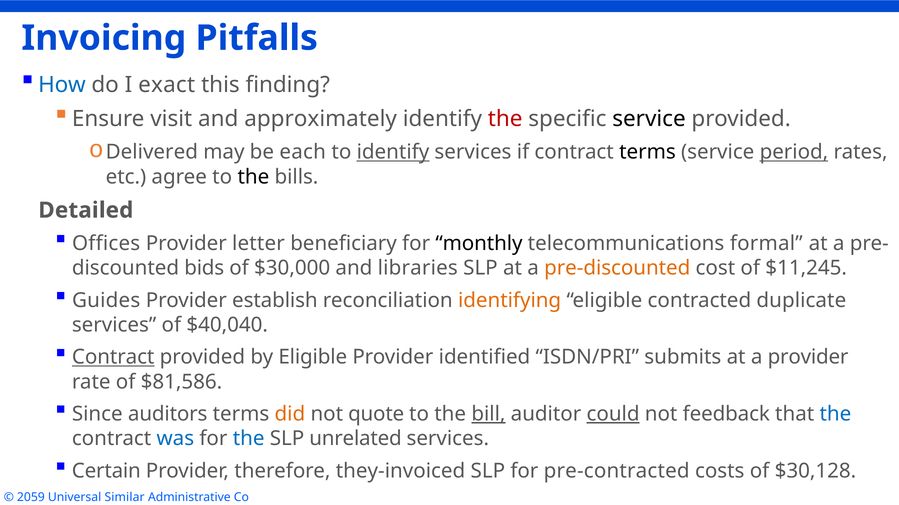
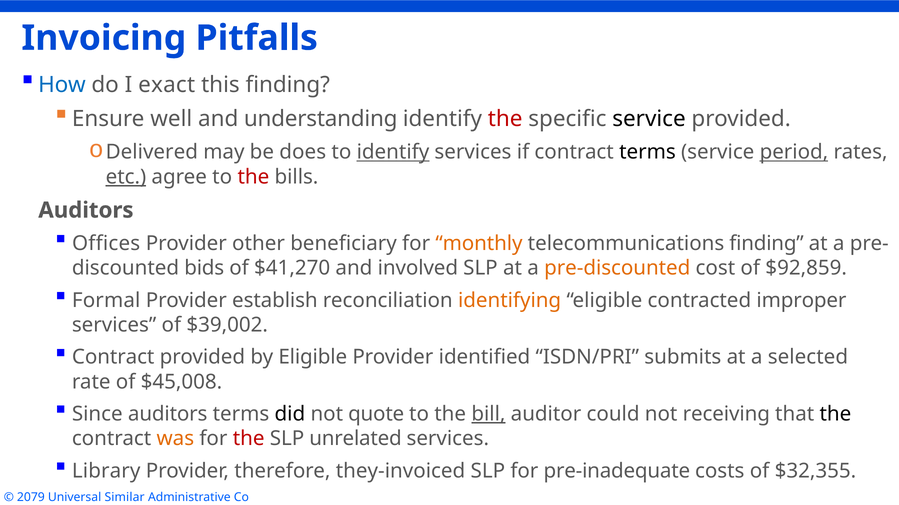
visit: visit -> well
approximately: approximately -> understanding
each: each -> does
etc underline: none -> present
the at (253, 177) colour: black -> red
Detailed at (86, 211): Detailed -> Auditors
letter: letter -> other
monthly colour: black -> orange
telecommunications formal: formal -> finding
$30,000: $30,000 -> $41,270
libraries: libraries -> involved
$11,245: $11,245 -> $92,859
Guides: Guides -> Formal
duplicate: duplicate -> improper
$40,040: $40,040 -> $39,002
Contract at (113, 358) underline: present -> none
a provider: provider -> selected
$81,586: $81,586 -> $45,008
did colour: orange -> black
could underline: present -> none
feedback: feedback -> receiving
the at (835, 414) colour: blue -> black
was colour: blue -> orange
the at (249, 439) colour: blue -> red
Certain: Certain -> Library
pre-contracted: pre-contracted -> pre-inadequate
$30,128: $30,128 -> $32,355
2059: 2059 -> 2079
